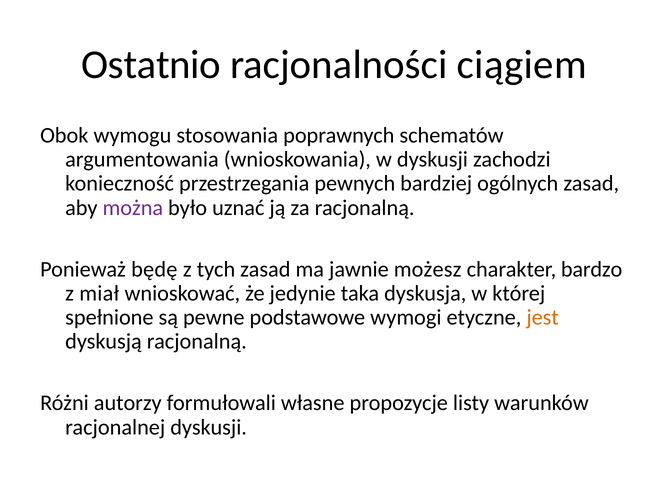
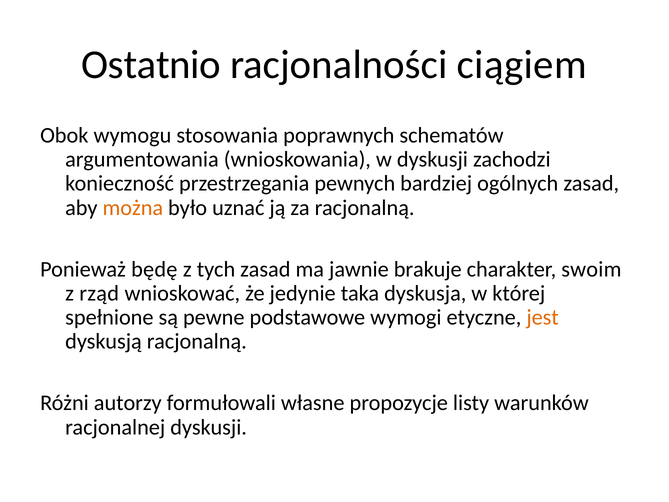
można colour: purple -> orange
możesz: możesz -> brakuje
bardzo: bardzo -> swoim
miał: miał -> rząd
